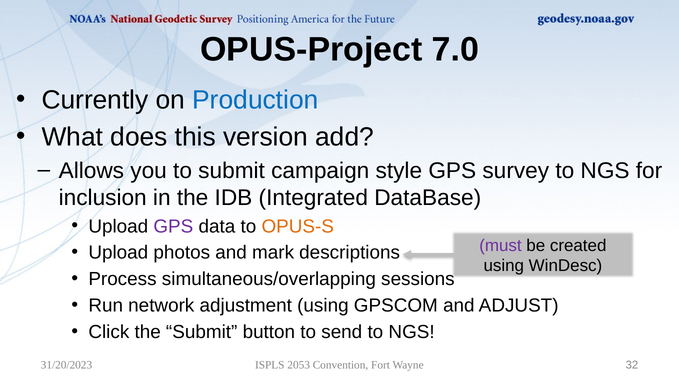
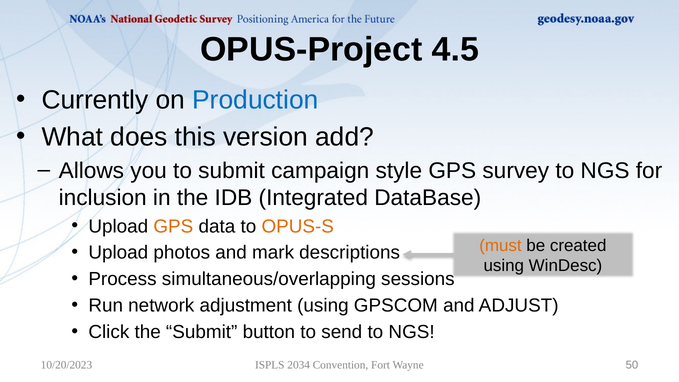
7.0: 7.0 -> 4.5
GPS at (173, 226) colour: purple -> orange
must colour: purple -> orange
31/20/2023: 31/20/2023 -> 10/20/2023
2053: 2053 -> 2034
32: 32 -> 50
